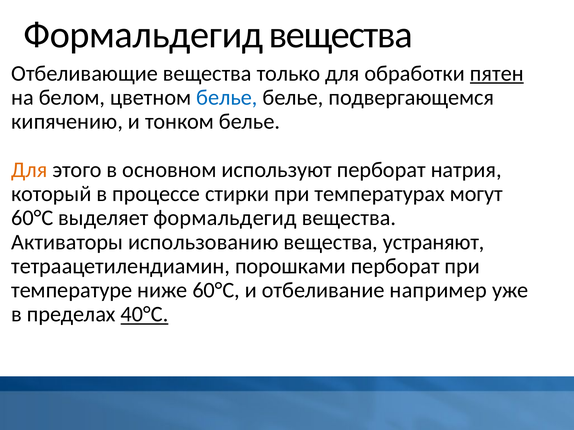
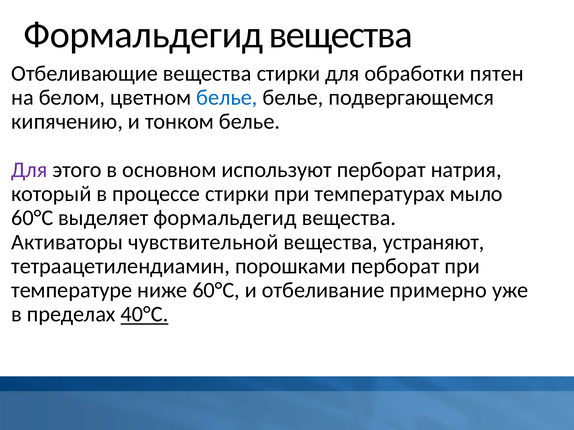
вещества только: только -> стирки
пятен underline: present -> none
Для at (29, 170) colour: orange -> purple
могут: могут -> мыло
использованию: использованию -> чувствительной
например: например -> примерно
